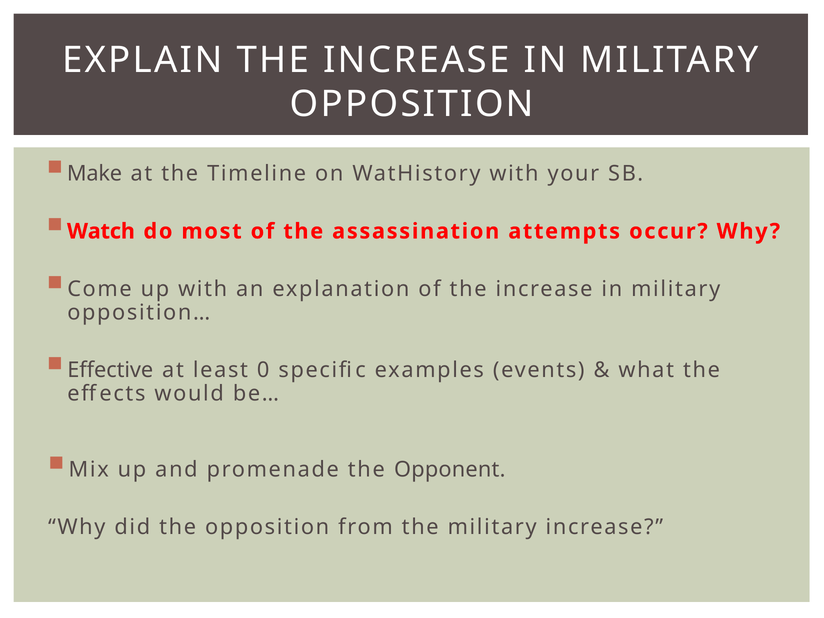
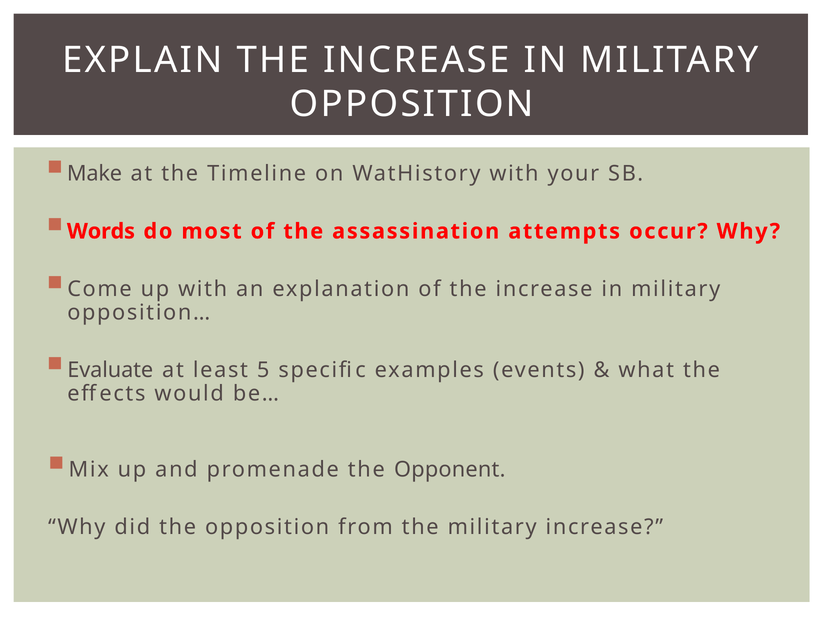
Watch: Watch -> Words
Effective: Effective -> Evaluate
0: 0 -> 5
